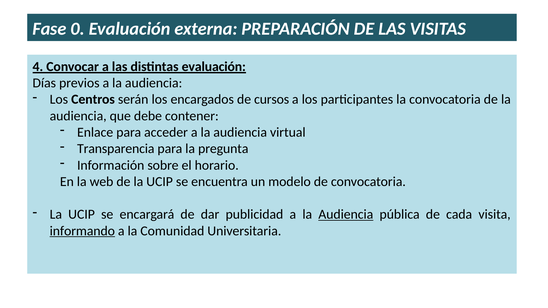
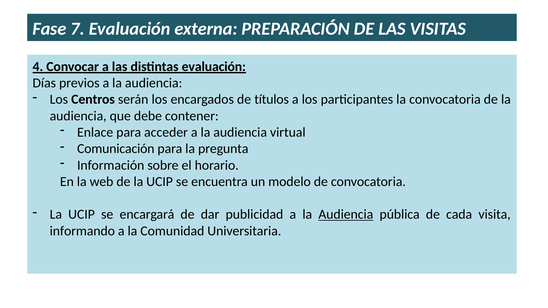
0: 0 -> 7
cursos: cursos -> títulos
Transparencia: Transparencia -> Comunicación
informando underline: present -> none
